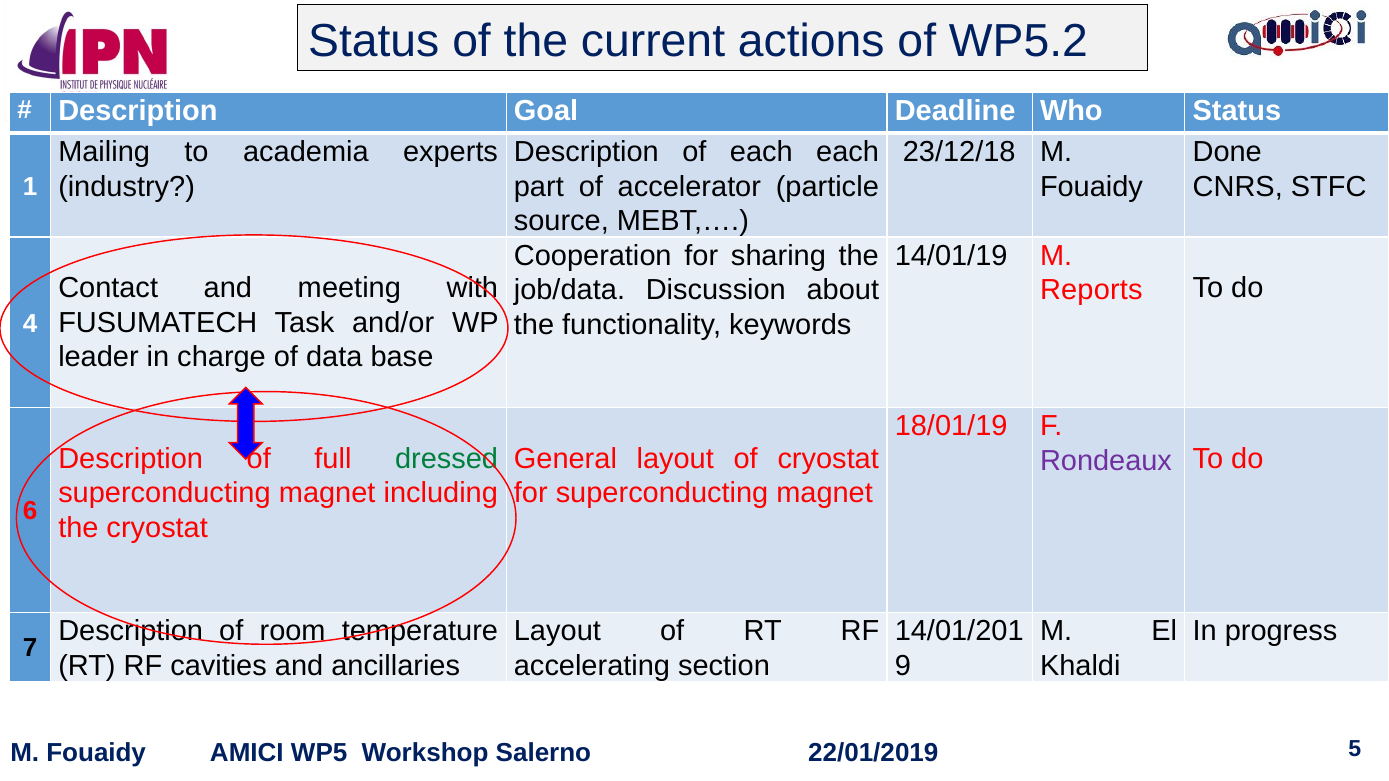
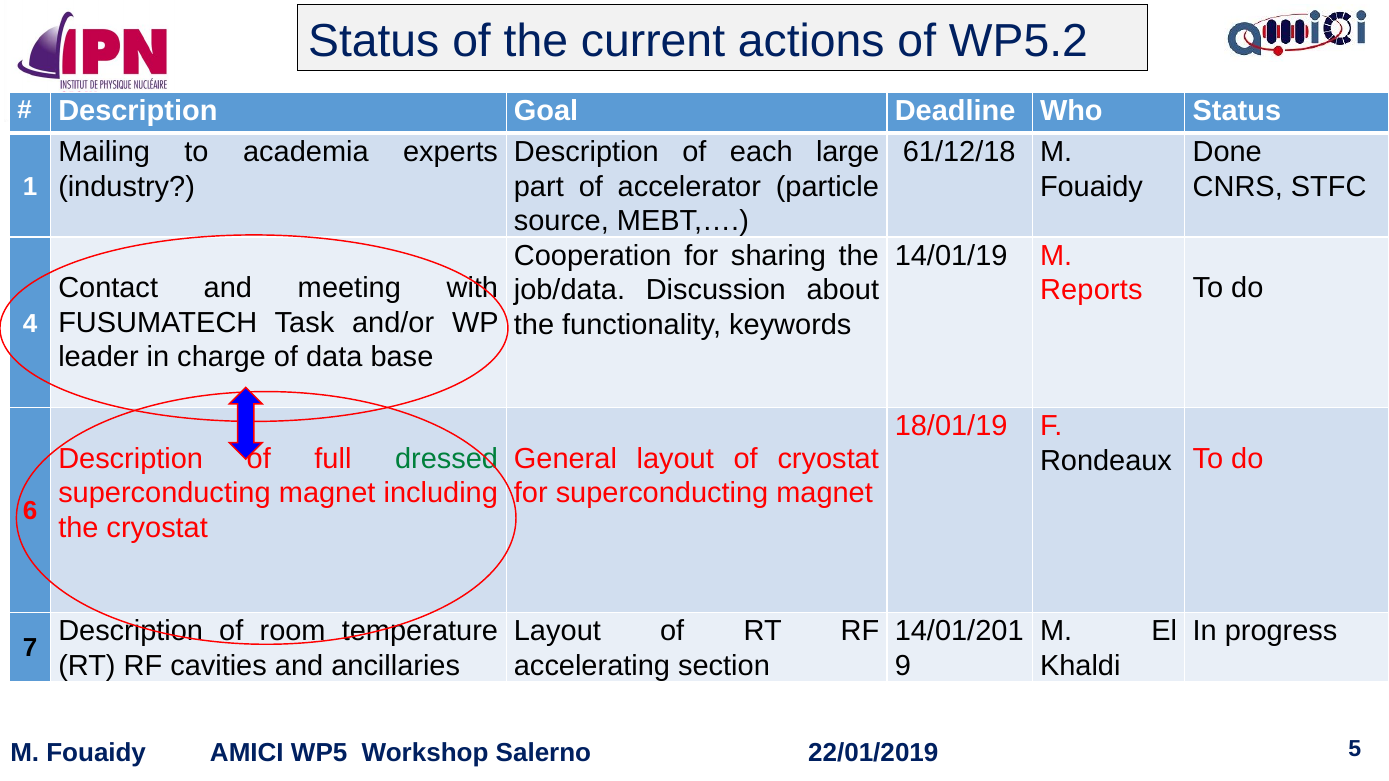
each each: each -> large
23/12/18: 23/12/18 -> 61/12/18
Rondeaux colour: purple -> black
